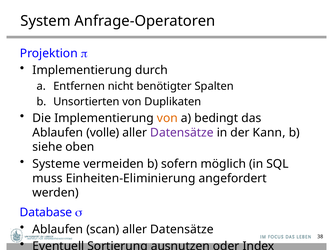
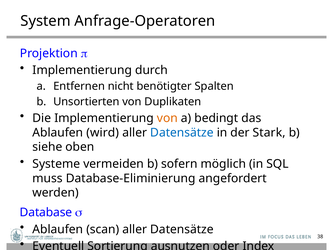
volle: volle -> wird
Datensätze at (182, 132) colour: purple -> blue
Kann: Kann -> Stark
Einheiten-Eliminierung: Einheiten-Eliminierung -> Database-Eliminierung
